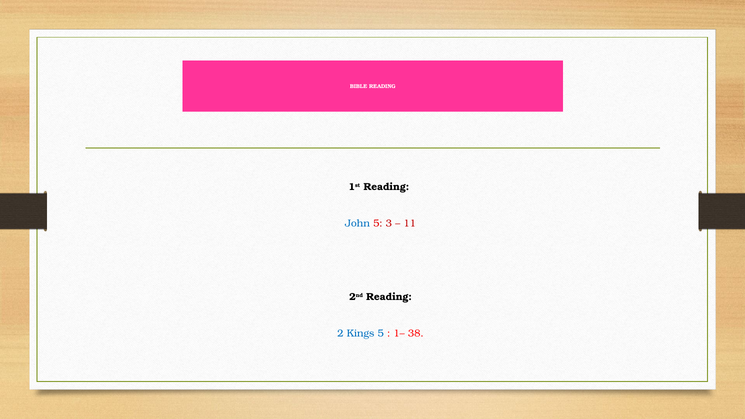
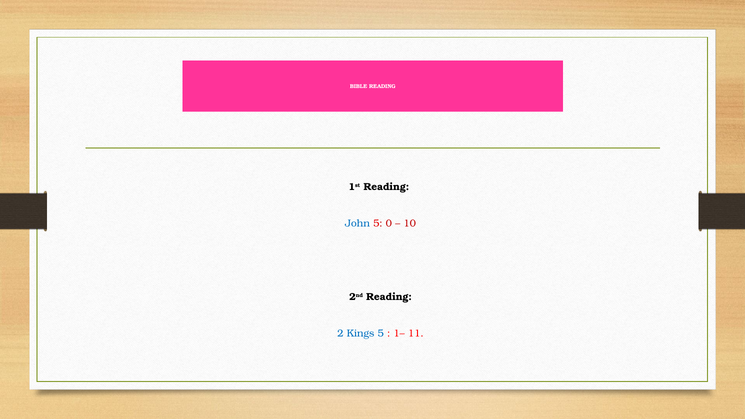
3: 3 -> 0
11: 11 -> 10
38: 38 -> 11
